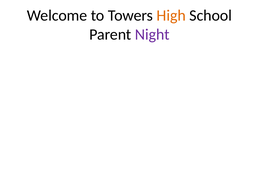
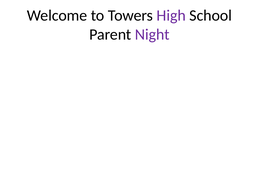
High colour: orange -> purple
